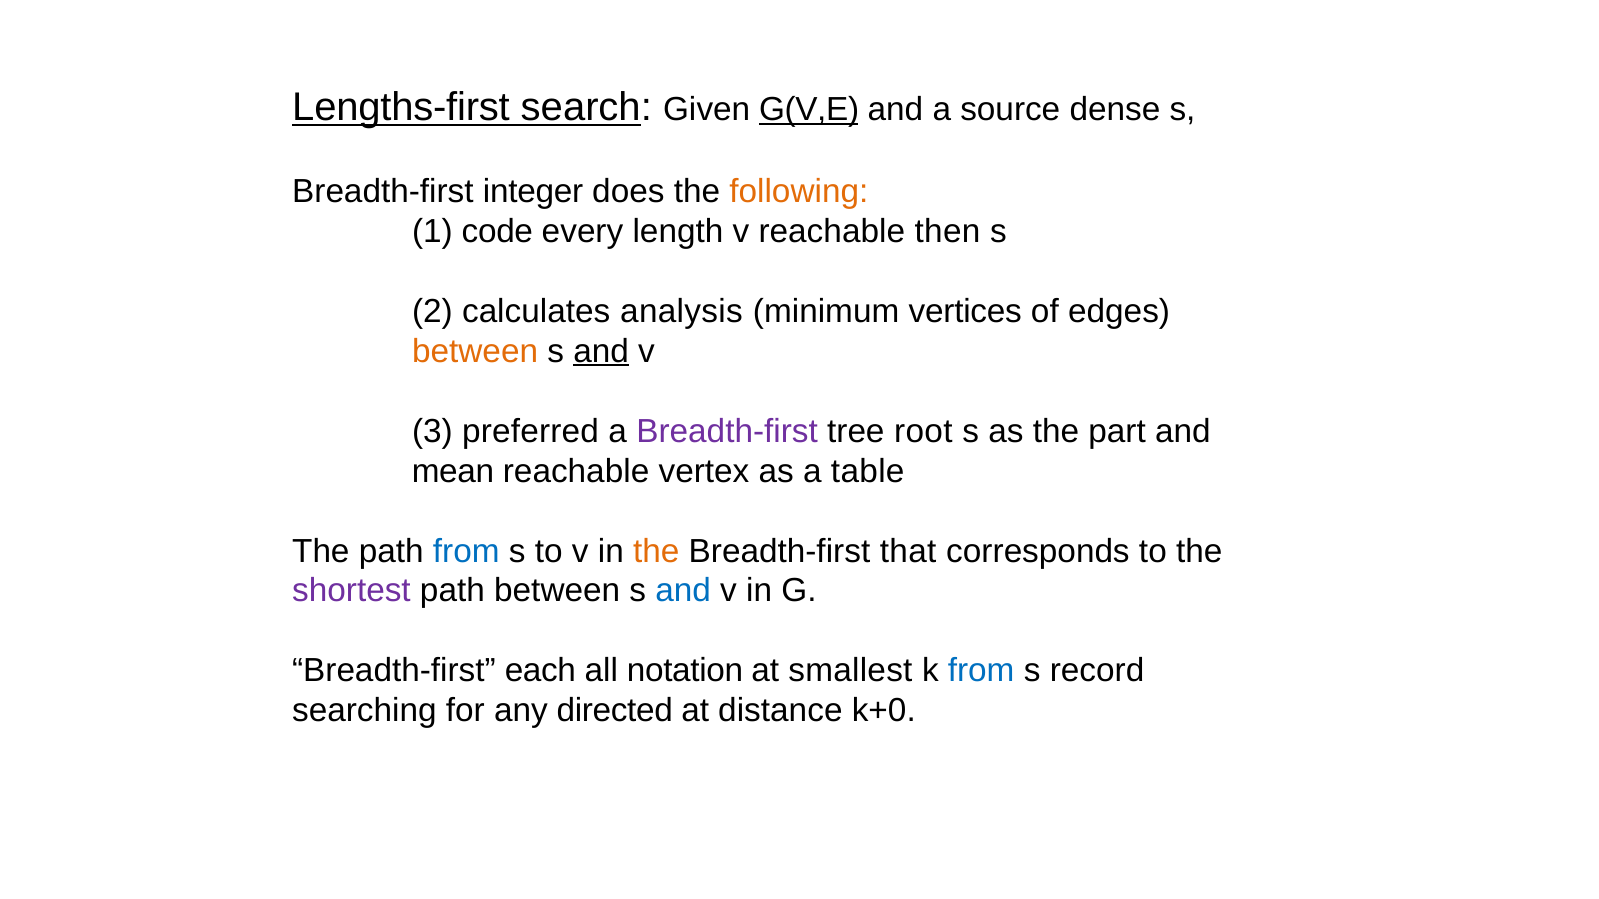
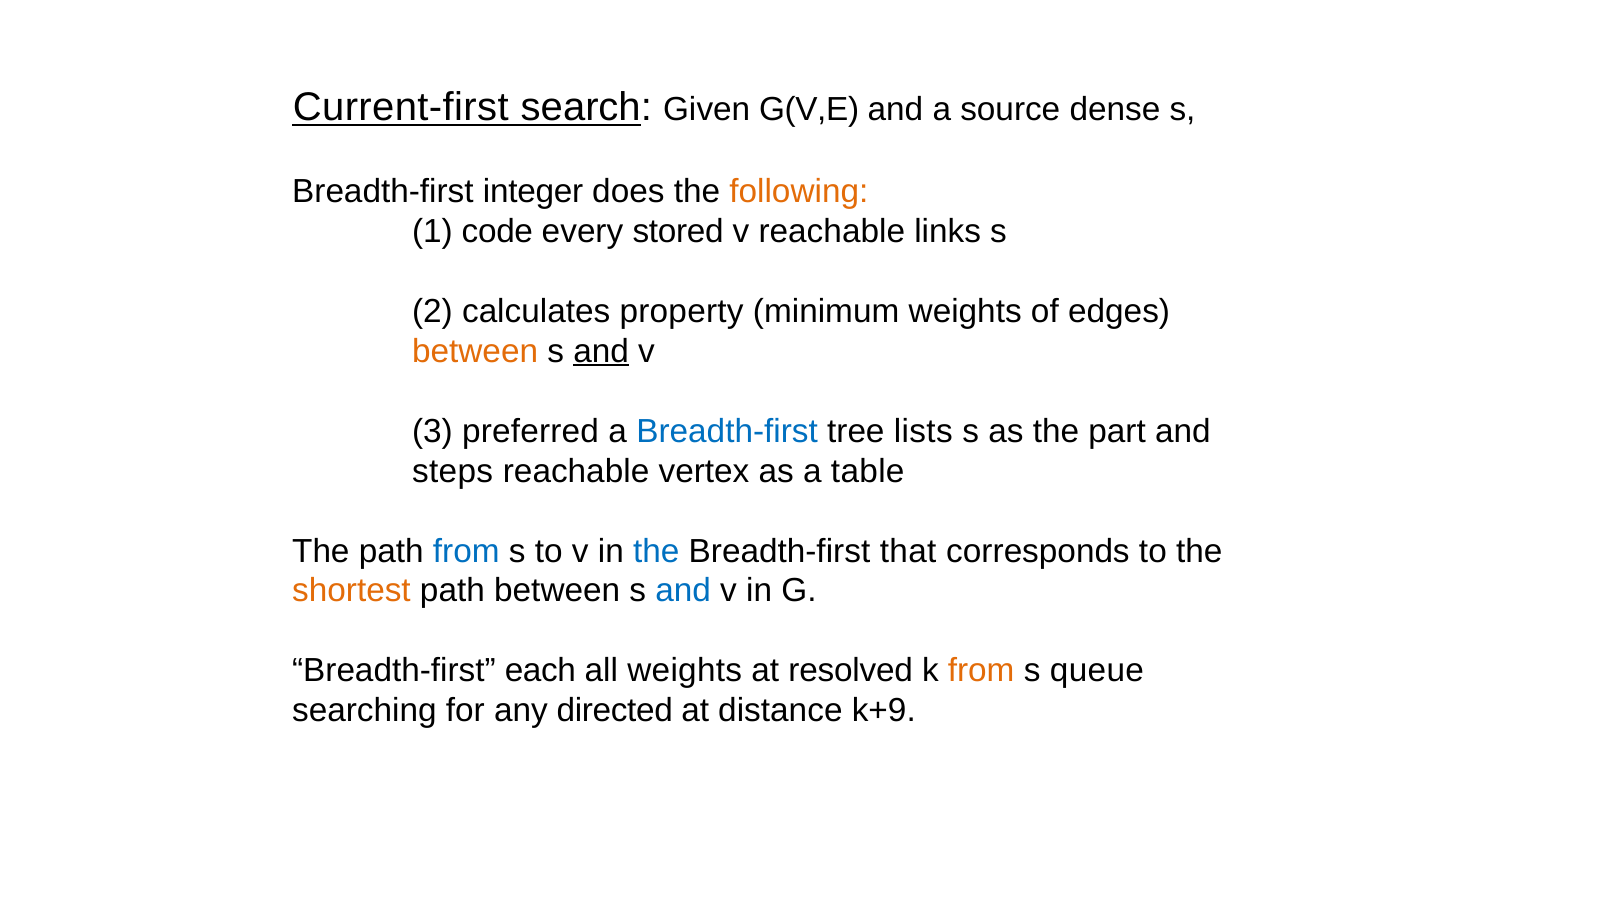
Lengths-first: Lengths-first -> Current-first
G(V,E underline: present -> none
length: length -> stored
then: then -> links
analysis: analysis -> property
minimum vertices: vertices -> weights
Breadth-first at (727, 431) colour: purple -> blue
root: root -> lists
mean: mean -> steps
the at (656, 551) colour: orange -> blue
shortest colour: purple -> orange
all notation: notation -> weights
smallest: smallest -> resolved
from at (981, 671) colour: blue -> orange
record: record -> queue
k+0: k+0 -> k+9
